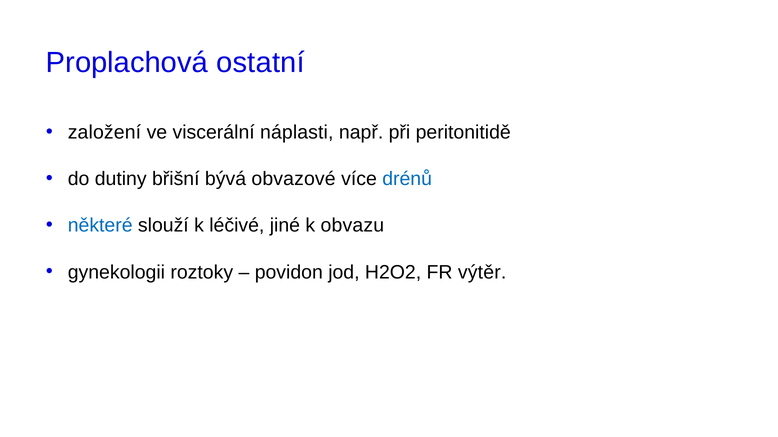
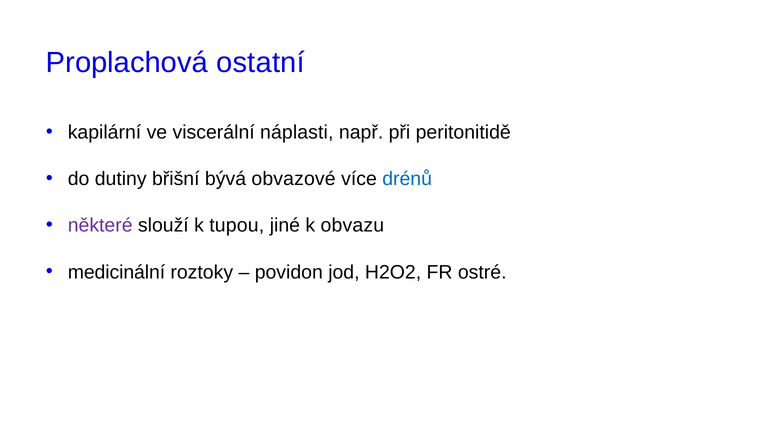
založení: založení -> kapilární
některé colour: blue -> purple
léčivé: léčivé -> tupou
gynekologii: gynekologii -> medicinální
výtěr: výtěr -> ostré
